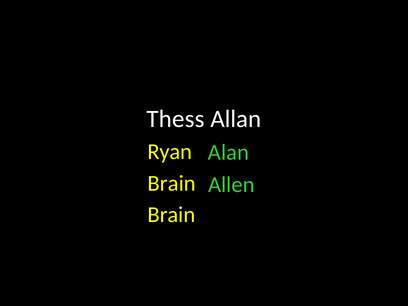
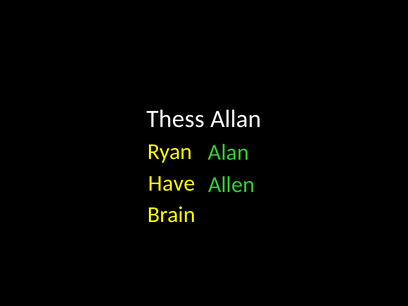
Brain at (172, 183): Brain -> Have
